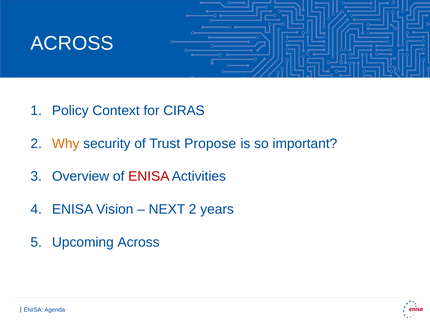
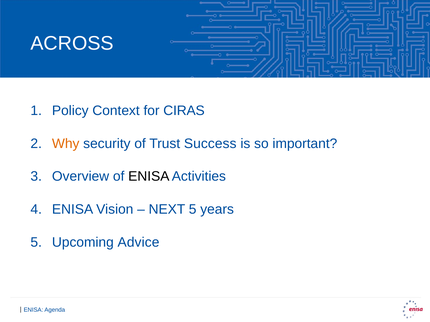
Propose: Propose -> Success
ENISA at (149, 177) colour: red -> black
NEXT 2: 2 -> 5
Upcoming Across: Across -> Advice
